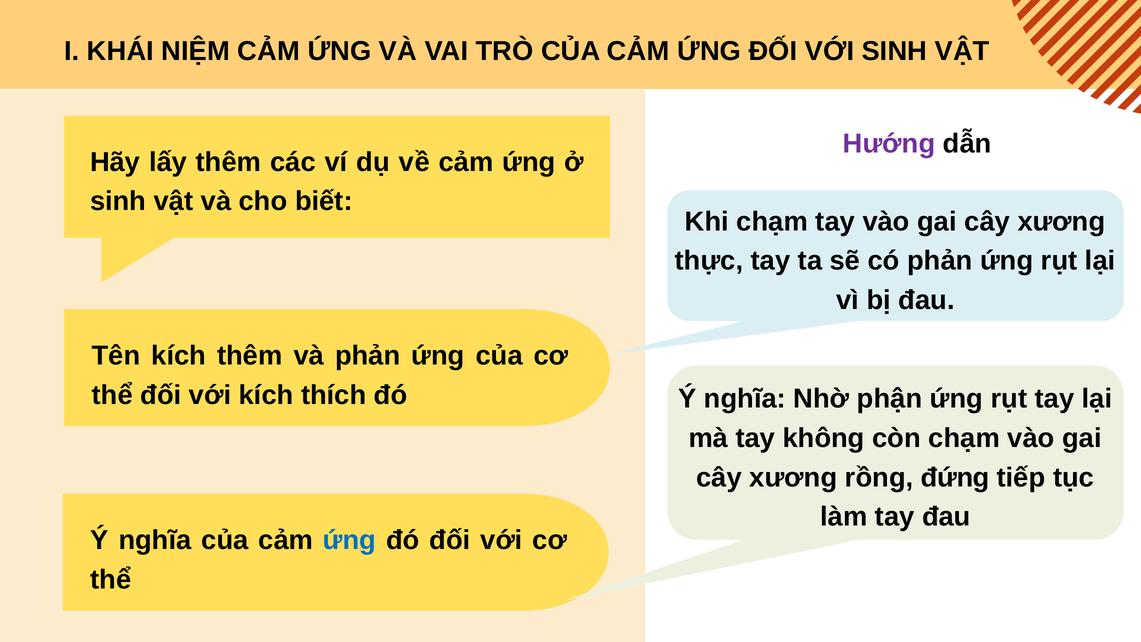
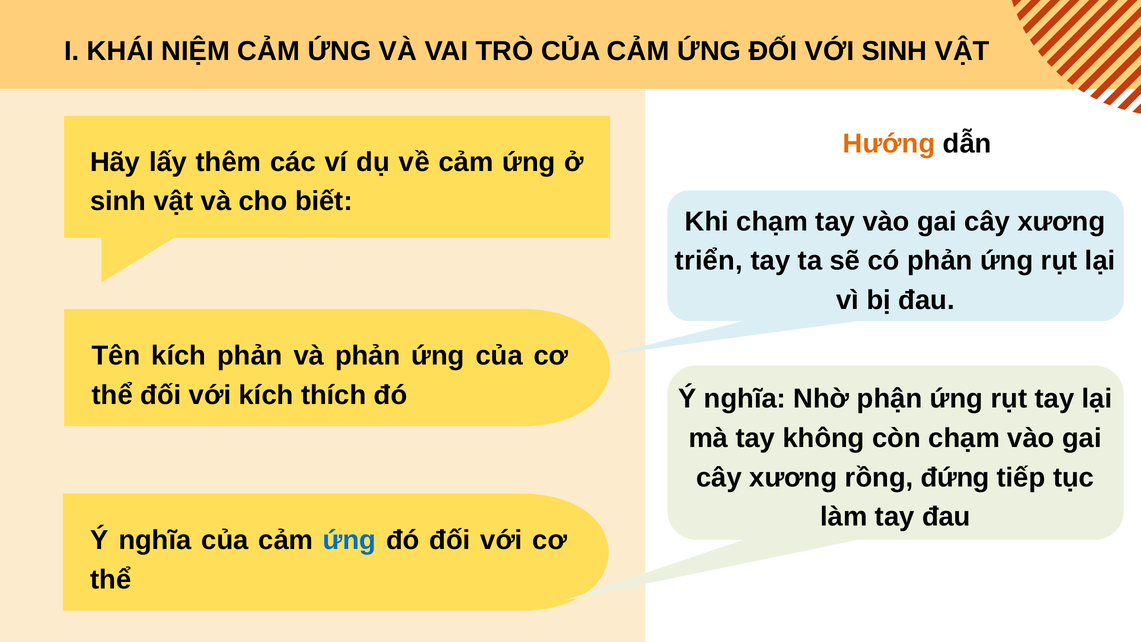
Hướng colour: purple -> orange
thực: thực -> triển
kích thêm: thêm -> phản
